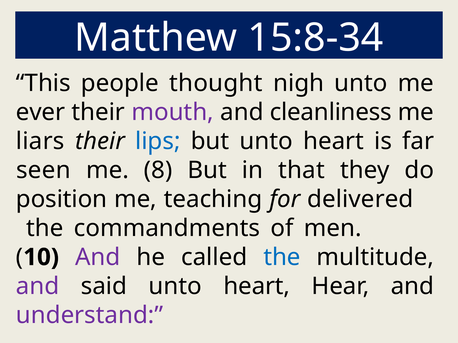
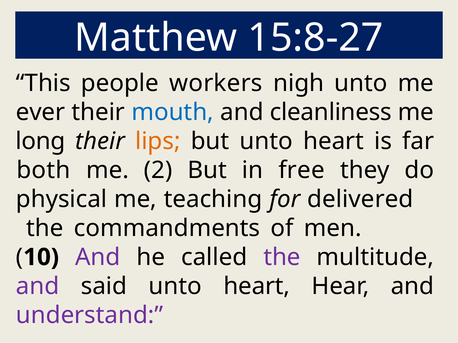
15:8-34: 15:8-34 -> 15:8-27
thought: thought -> workers
mouth colour: purple -> blue
liars: liars -> long
lips colour: blue -> orange
seen: seen -> both
8: 8 -> 2
that: that -> free
position: position -> physical
the at (282, 258) colour: blue -> purple
